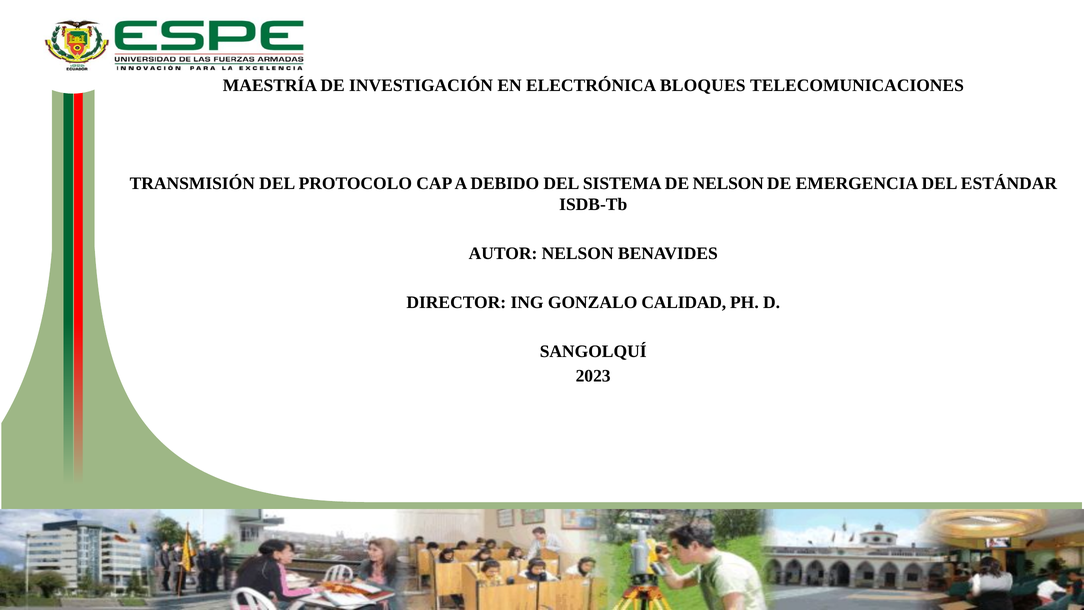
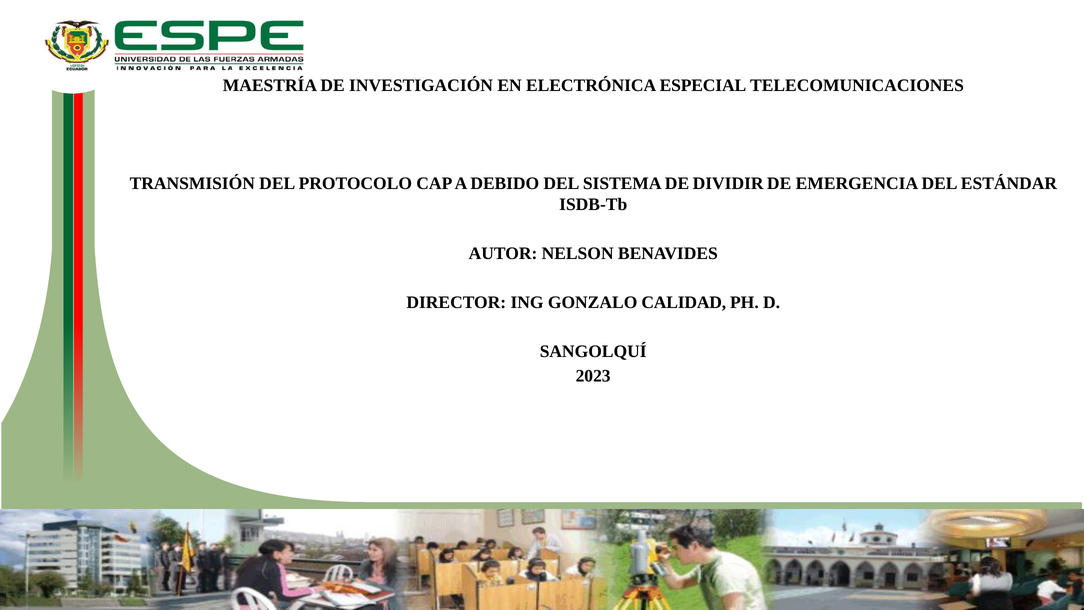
BLOQUES: BLOQUES -> ESPECIAL
DE NELSON: NELSON -> DIVIDIR
